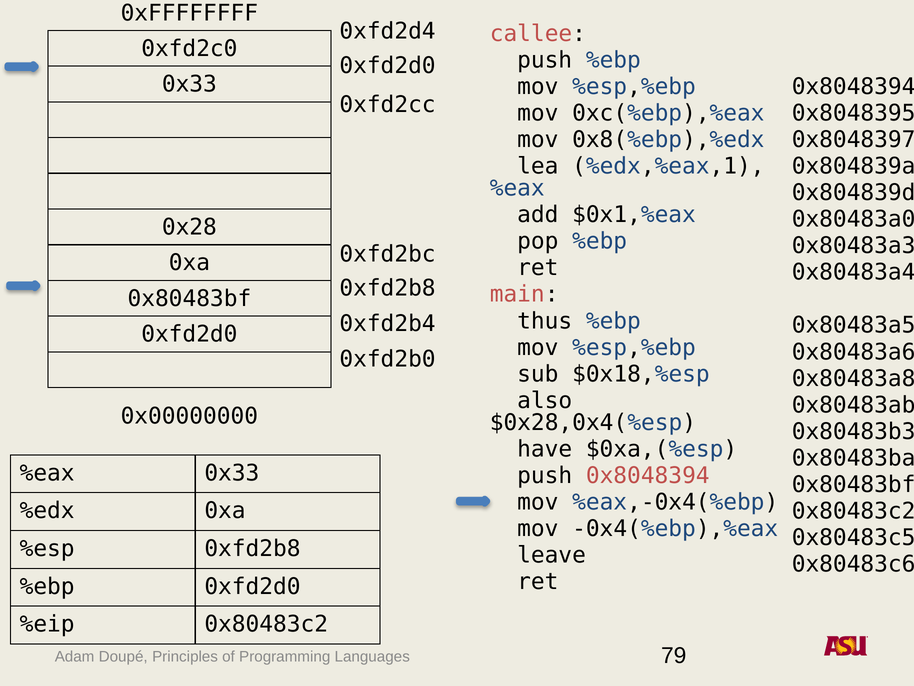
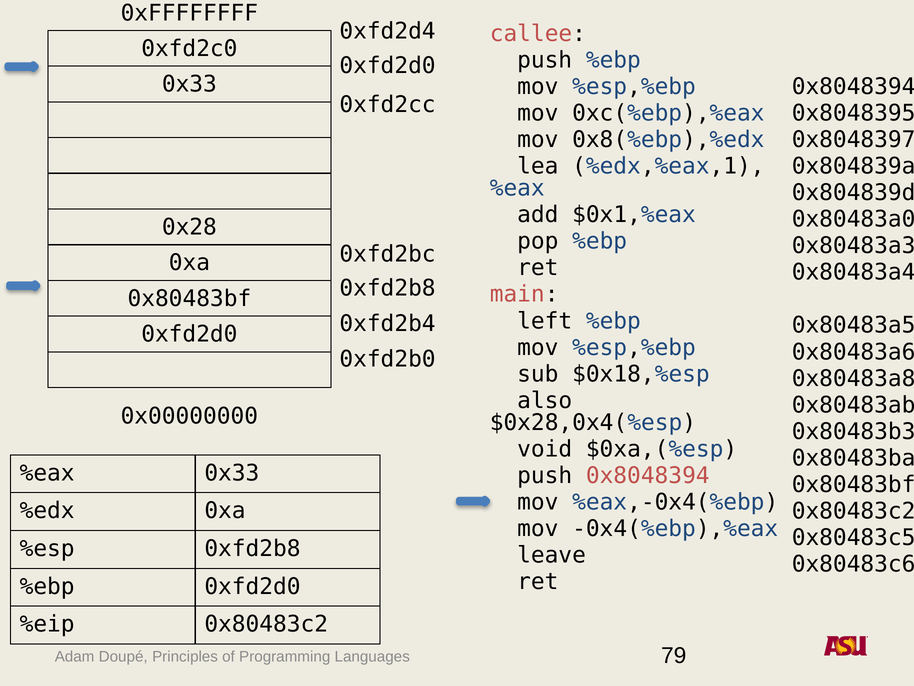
thus: thus -> left
have: have -> void
